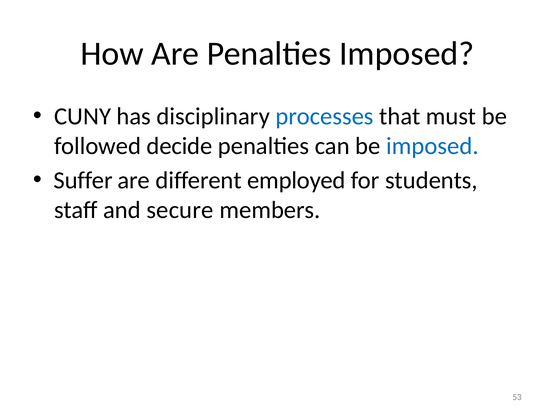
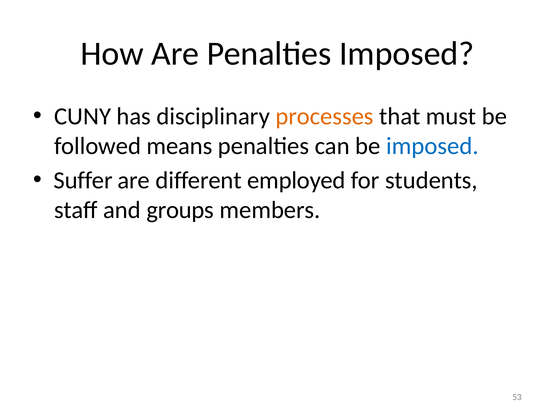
processes colour: blue -> orange
decide: decide -> means
secure: secure -> groups
